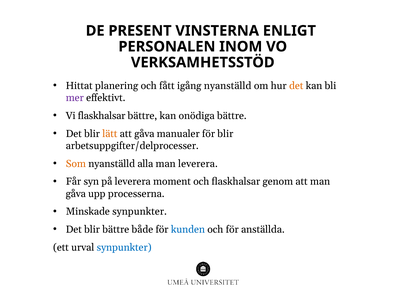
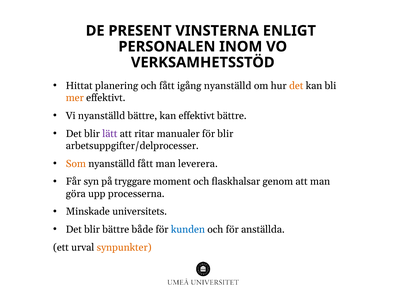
mer colour: purple -> orange
Vi flaskhalsar: flaskhalsar -> nyanställd
kan onödiga: onödiga -> effektivt
lätt colour: orange -> purple
att gåva: gåva -> ritar
nyanställd alla: alla -> fått
på leverera: leverera -> tryggare
gåva at (76, 193): gåva -> göra
Minskade synpunkter: synpunkter -> universitets
synpunkter at (124, 247) colour: blue -> orange
